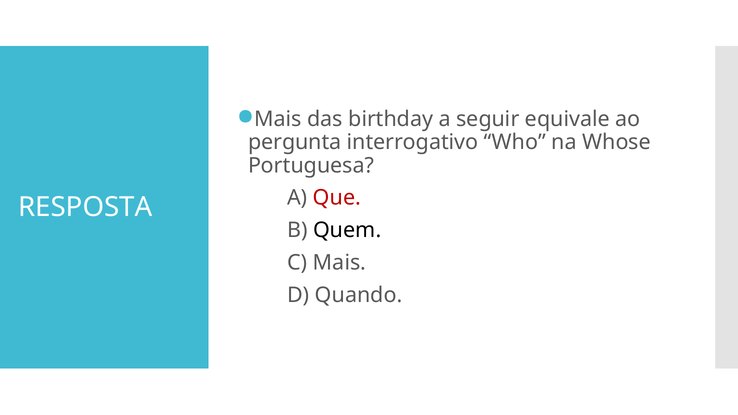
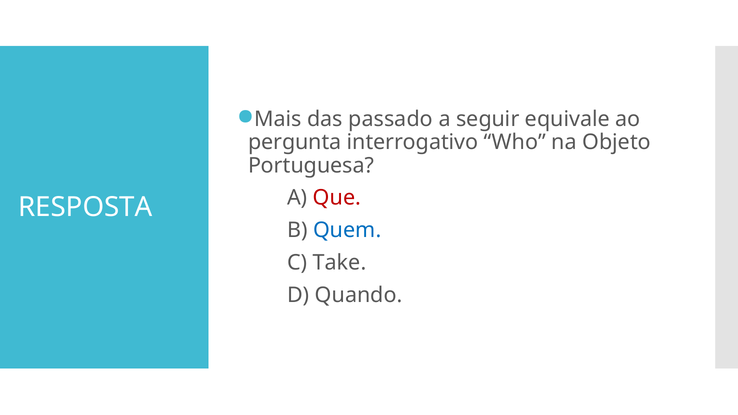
birthday: birthday -> passado
Whose: Whose -> Objeto
Quem colour: black -> blue
C Mais: Mais -> Take
